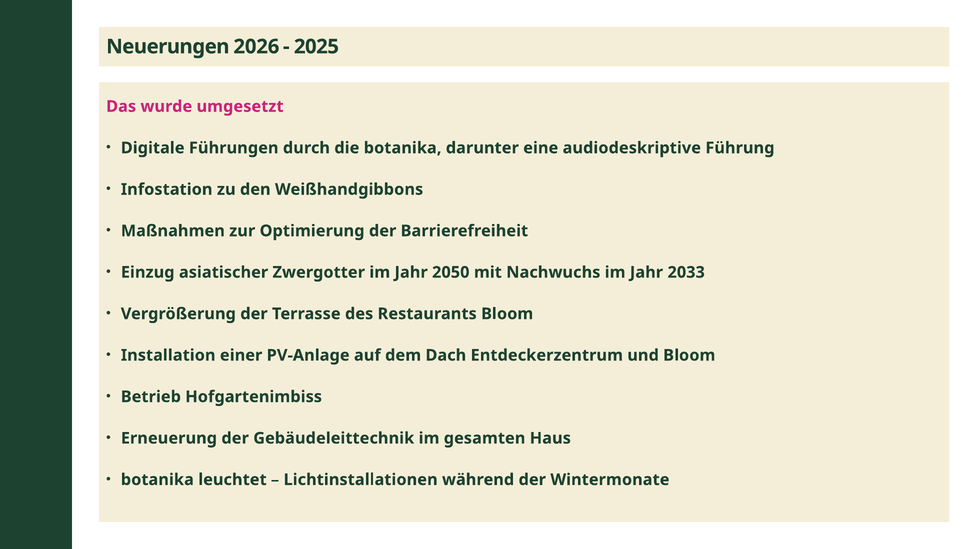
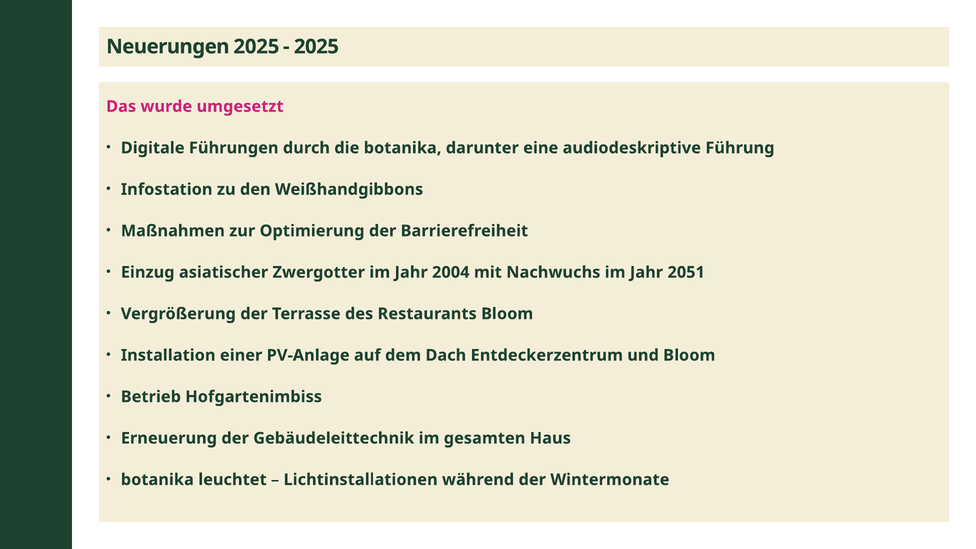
Neuerungen 2026: 2026 -> 2025
2050: 2050 -> 2004
2033: 2033 -> 2051
